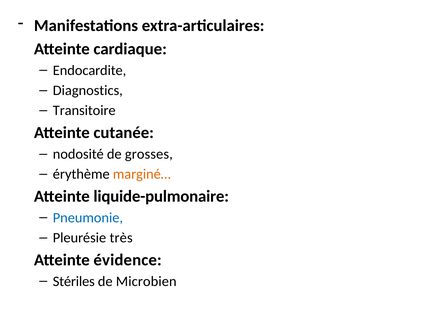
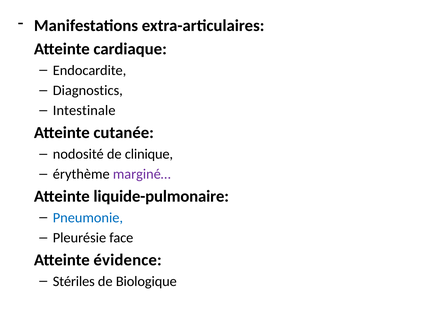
Transitoire: Transitoire -> Intestinale
grosses: grosses -> clinique
marginé… colour: orange -> purple
très: très -> face
Microbien: Microbien -> Biologique
